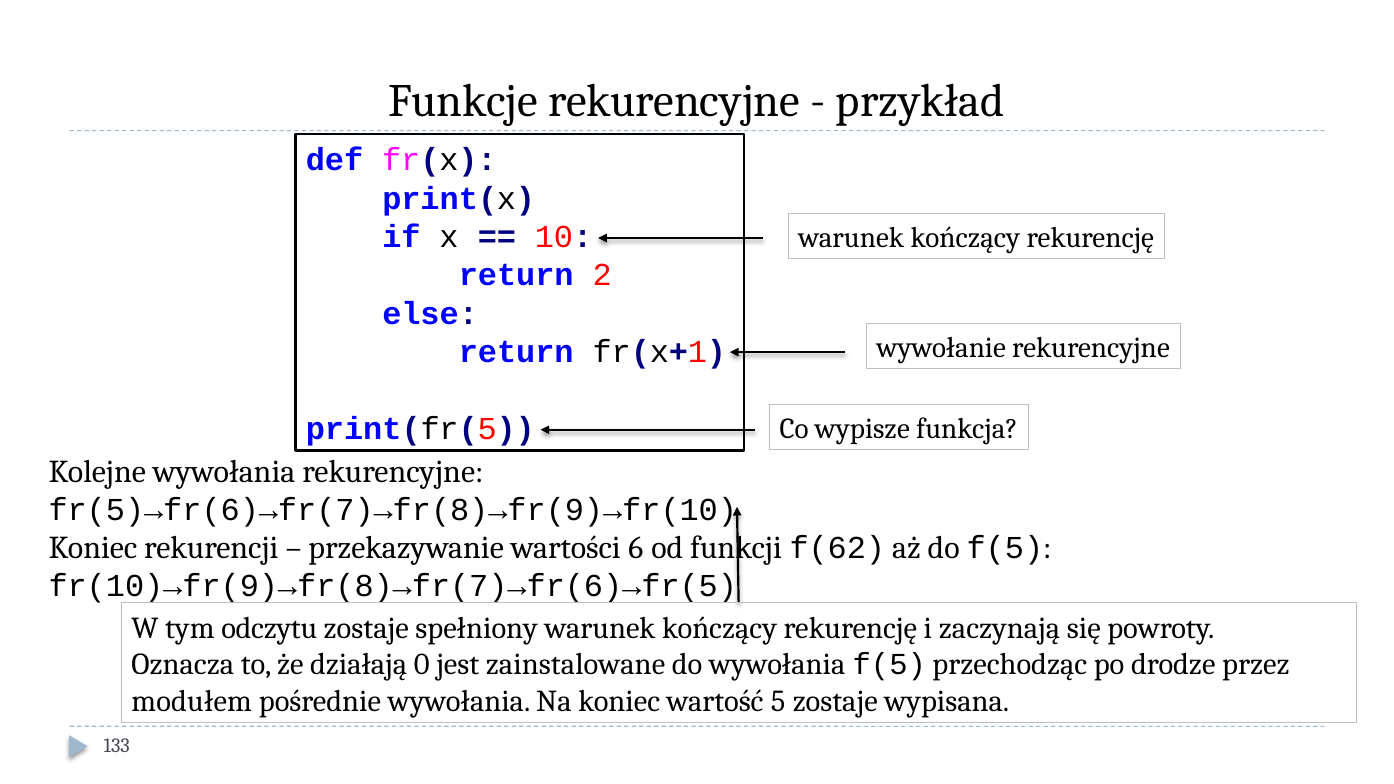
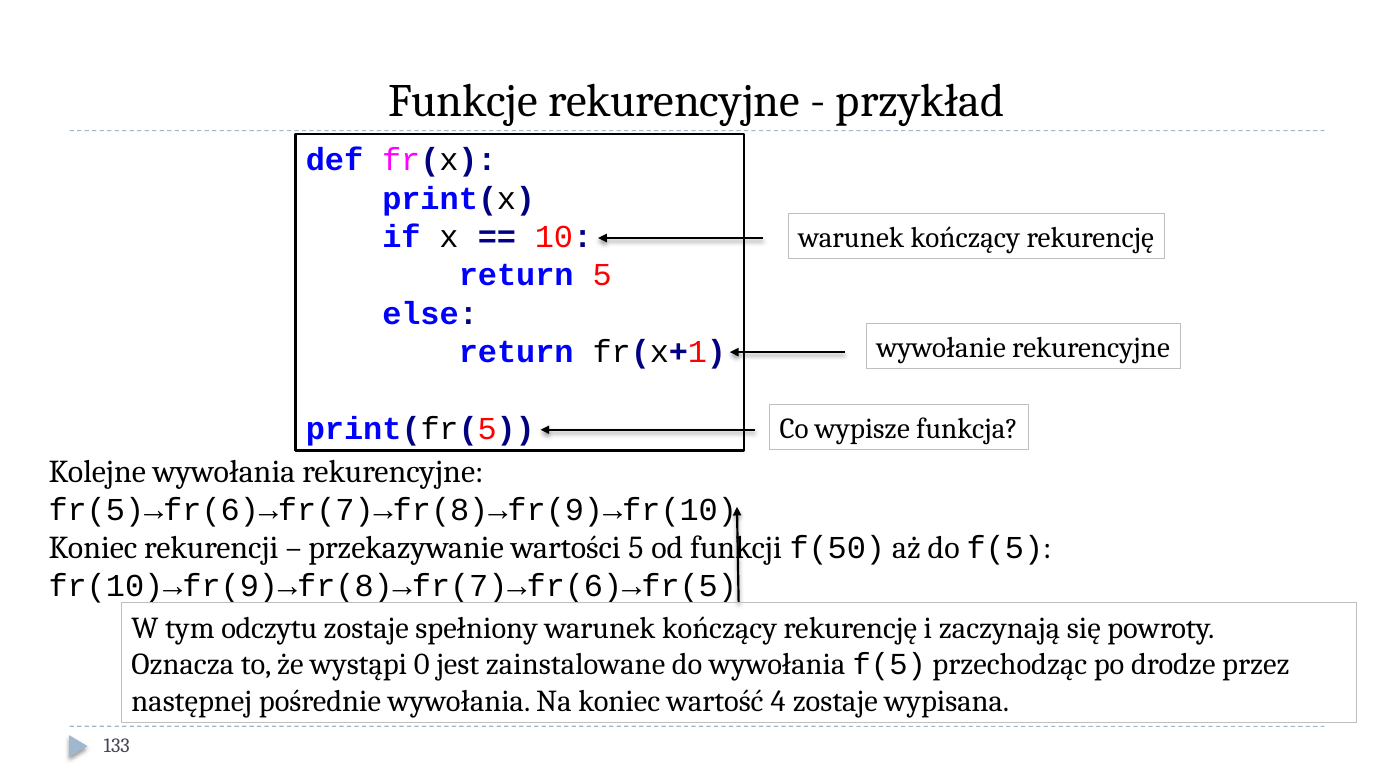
return 2: 2 -> 5
wartości 6: 6 -> 5
f(62: f(62 -> f(50
działają: działają -> wystąpi
modułem: modułem -> następnej
5: 5 -> 4
